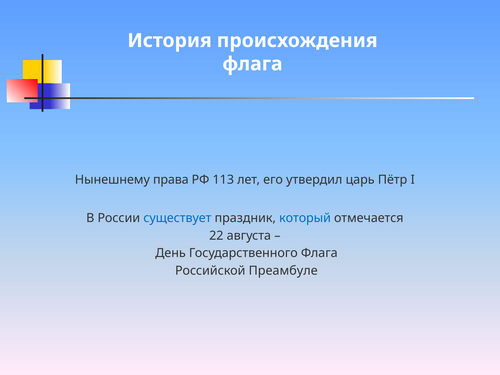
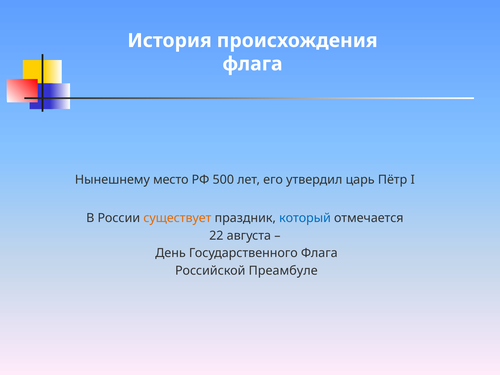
права: права -> место
113: 113 -> 500
существует colour: blue -> orange
